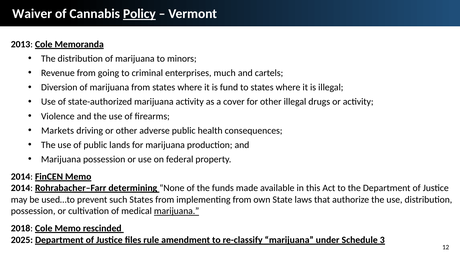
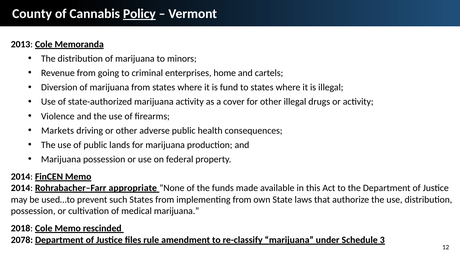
Waiver: Waiver -> County
much: much -> home
determining: determining -> appropriate
marijuana at (177, 211) underline: present -> none
2025: 2025 -> 2078
